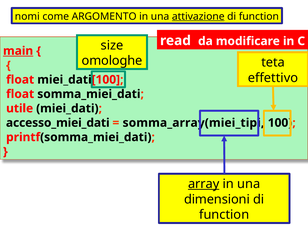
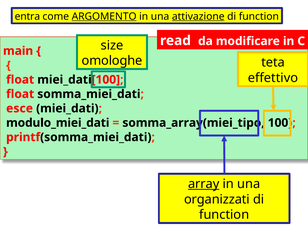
nomi: nomi -> entra
ARGOMENTO underline: none -> present
main underline: present -> none
utile: utile -> esce
accesso_miei_dati: accesso_miei_dati -> modulo_miei_dati
somma_array(miei_tipi: somma_array(miei_tipi -> somma_array(miei_tipo
dimensioni: dimensioni -> organizzati
